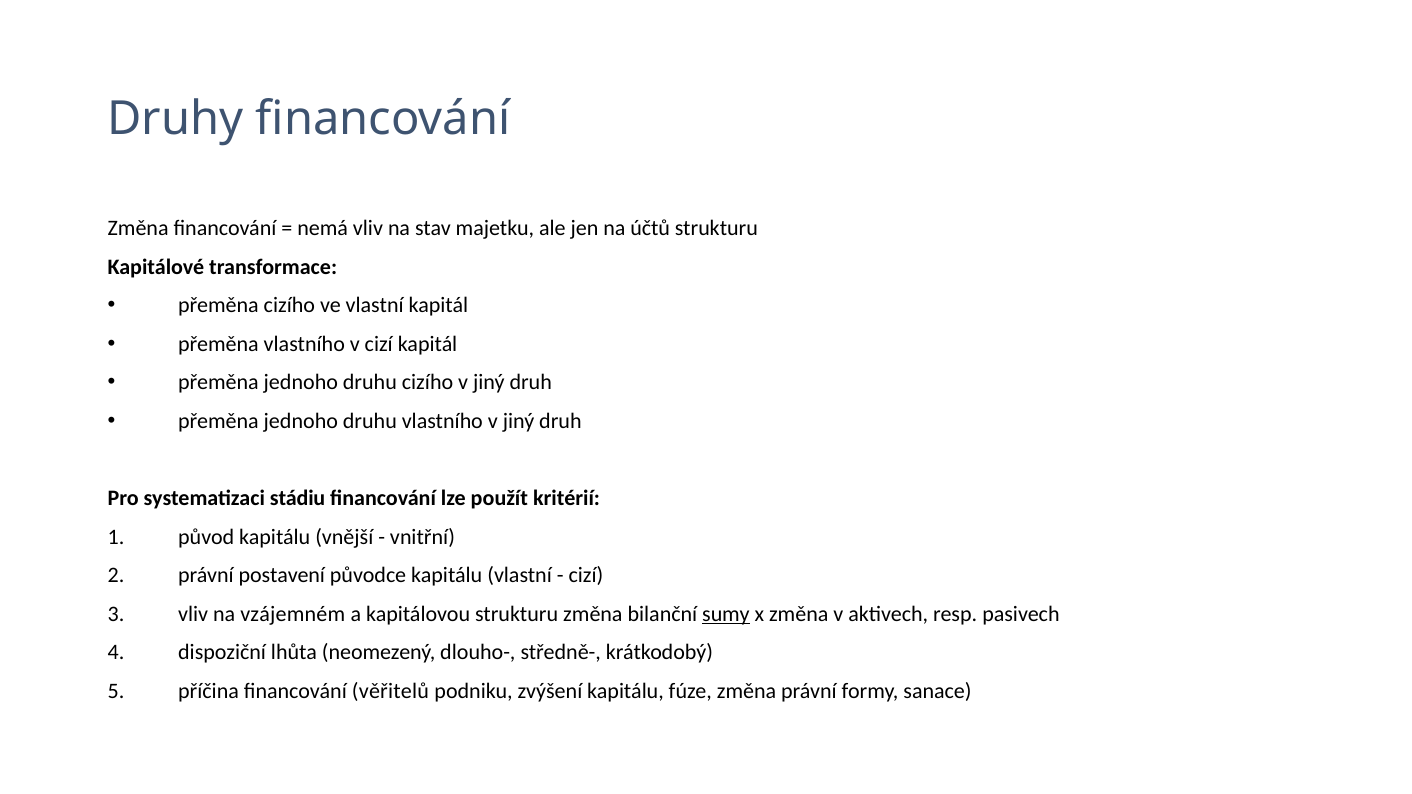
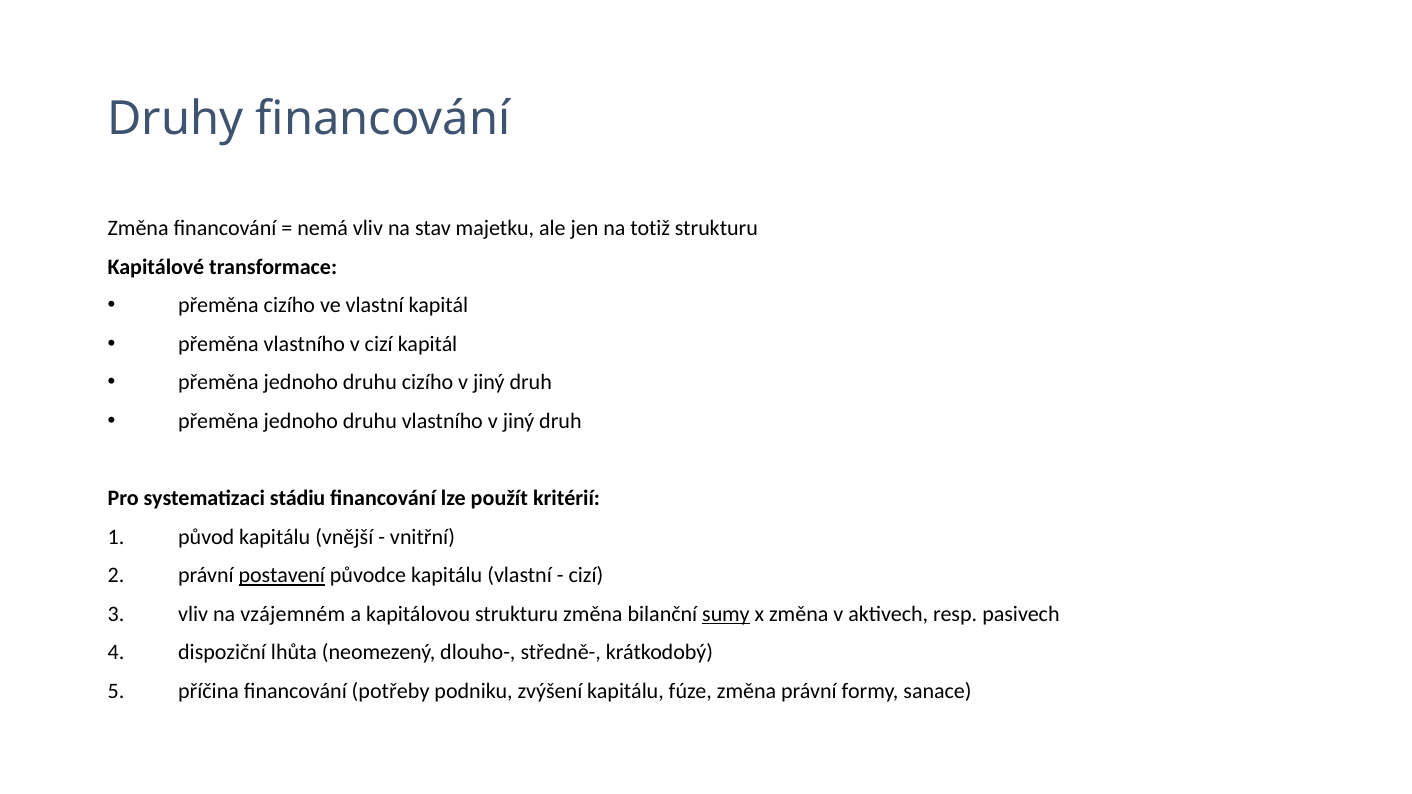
účtů: účtů -> totiž
postavení underline: none -> present
věřitelů: věřitelů -> potřeby
